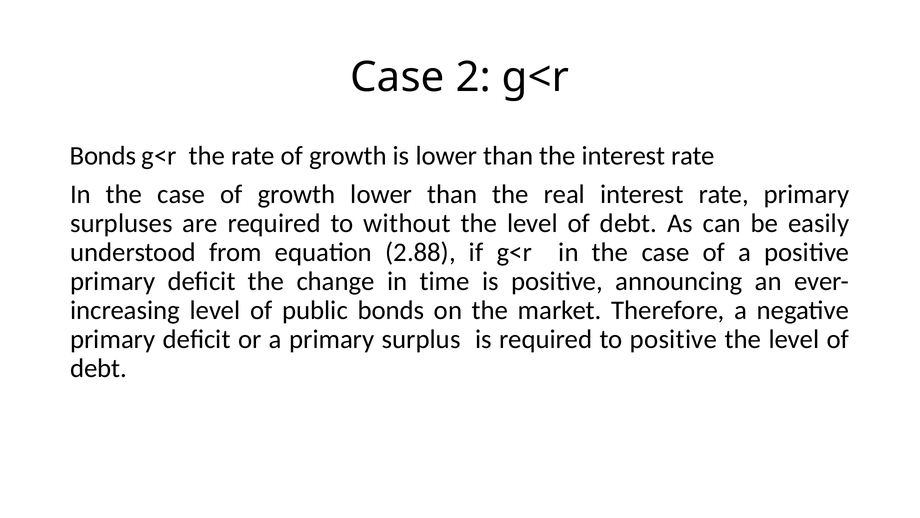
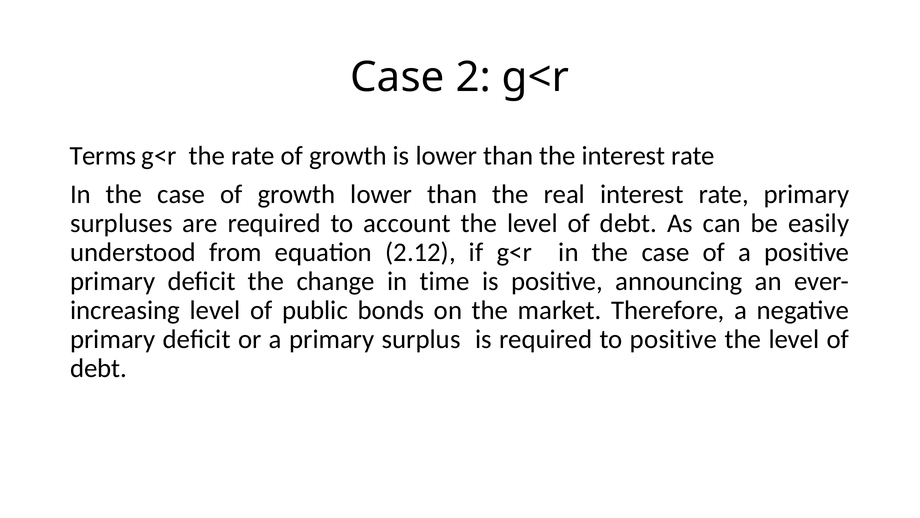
Bonds at (103, 156): Bonds -> Terms
without: without -> account
2.88: 2.88 -> 2.12
